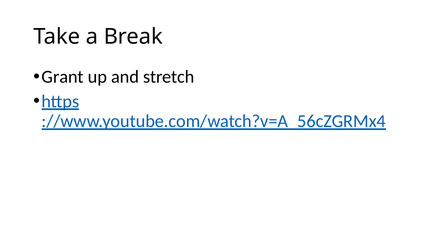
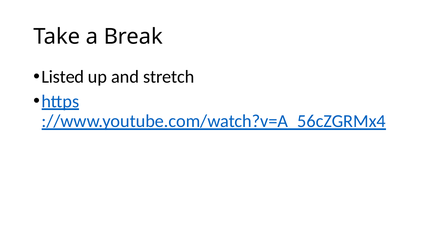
Grant: Grant -> Listed
